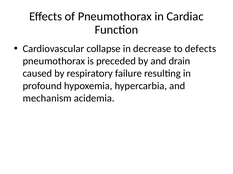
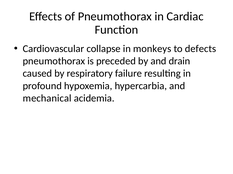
decrease: decrease -> monkeys
mechanism: mechanism -> mechanical
